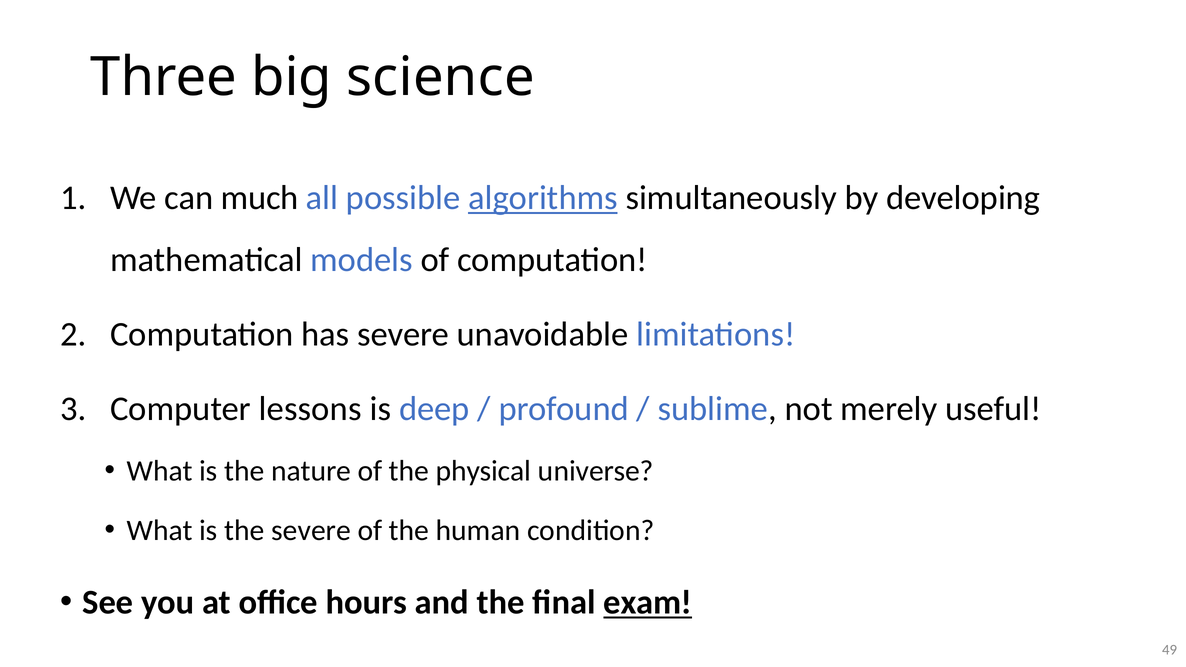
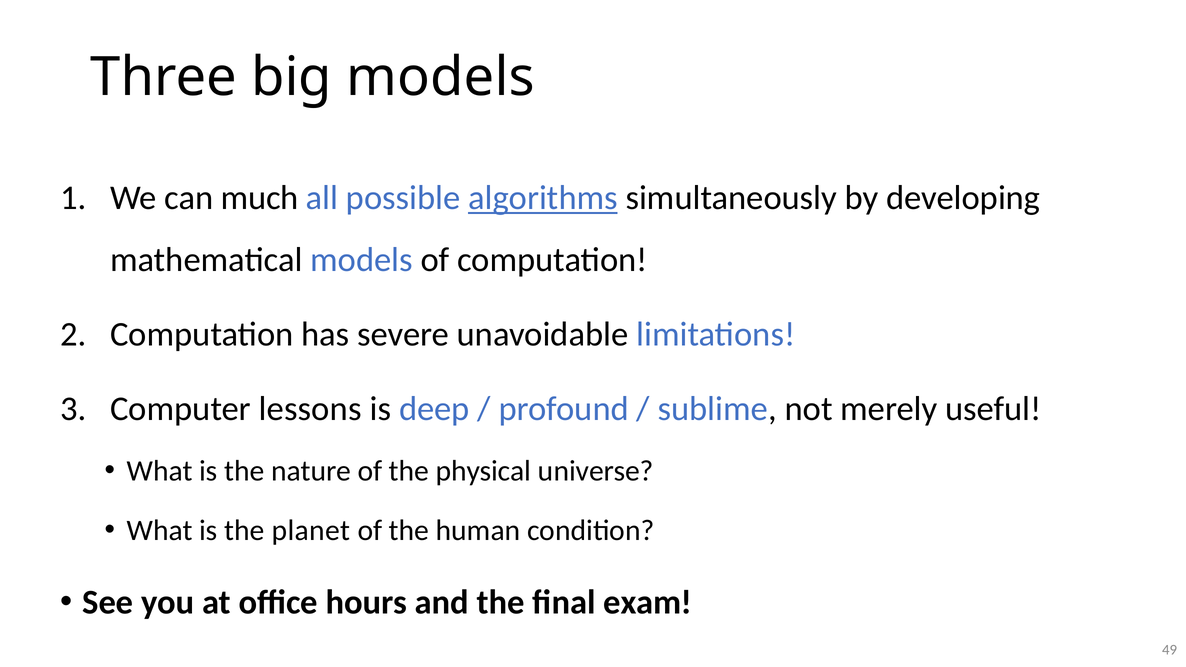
big science: science -> models
the severe: severe -> planet
exam underline: present -> none
